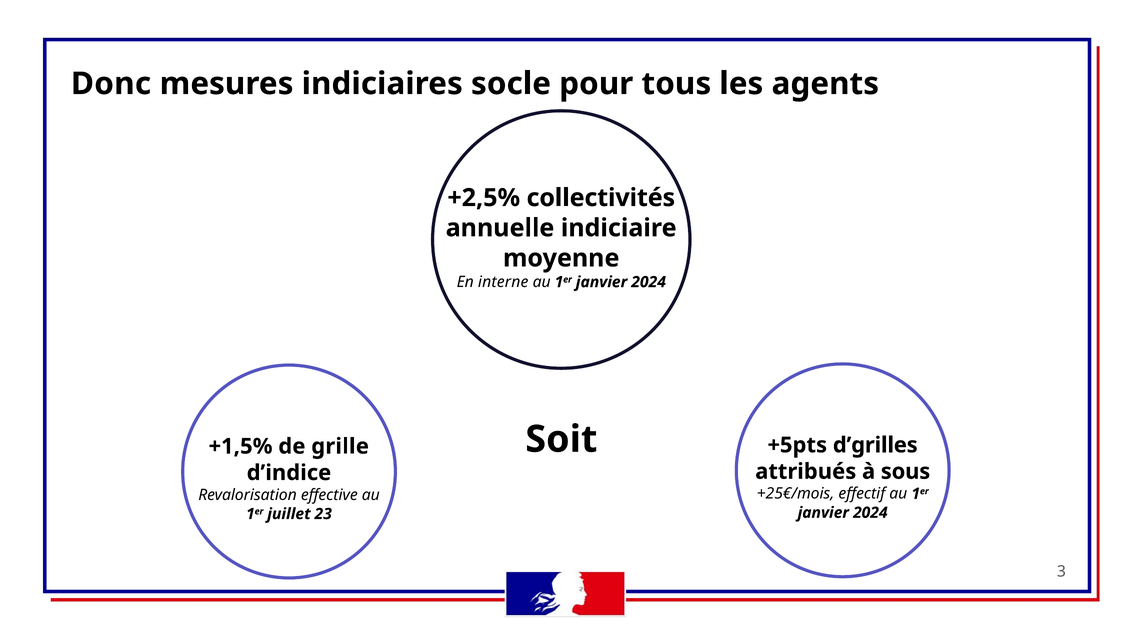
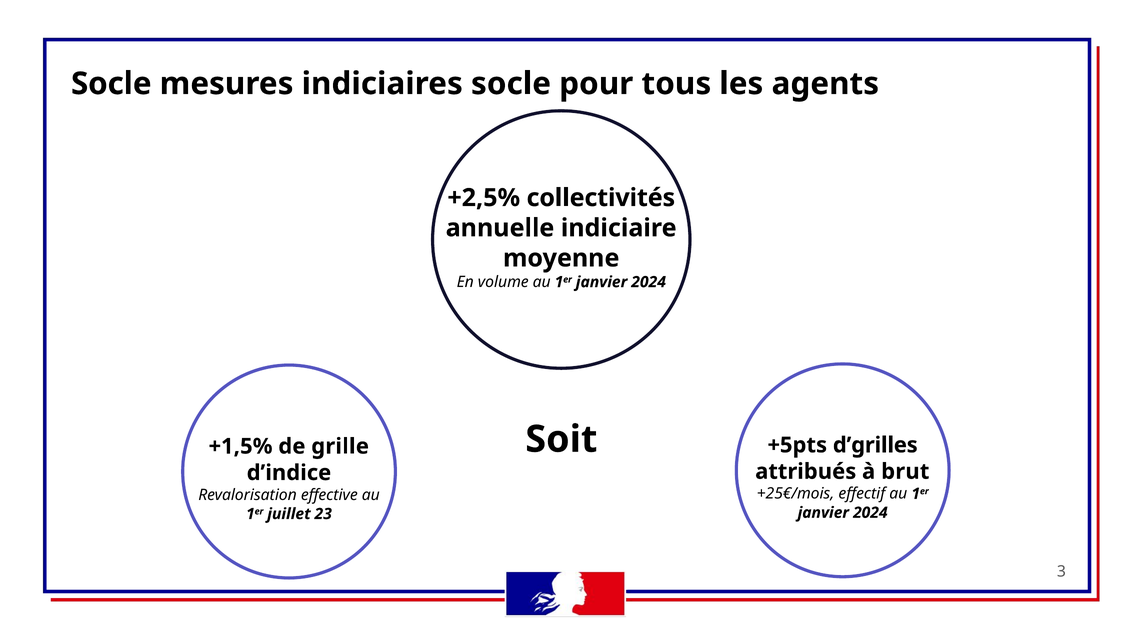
Donc at (111, 84): Donc -> Socle
interne: interne -> volume
sous: sous -> brut
